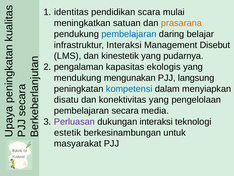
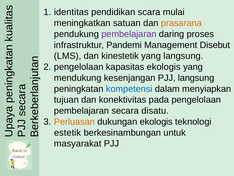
pembelajaran at (129, 34) colour: blue -> purple
belajar: belajar -> proses
infrastruktur Interaksi: Interaksi -> Pandemi
yang pudarnya: pudarnya -> langsung
pengalaman at (79, 67): pengalaman -> pengelolaan
mengunakan: mengunakan -> kesenjangan
disatu: disatu -> tujuan
konektivitas yang: yang -> pada
media: media -> disatu
Perluasan colour: purple -> orange
dukungan interaksi: interaksi -> ekologis
